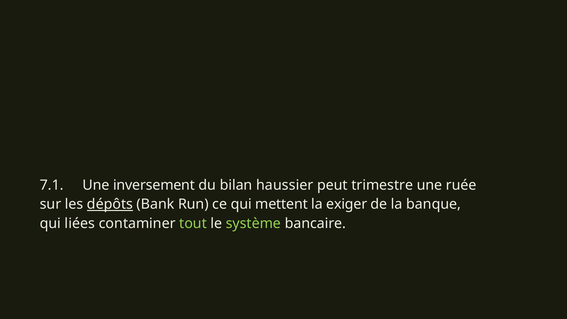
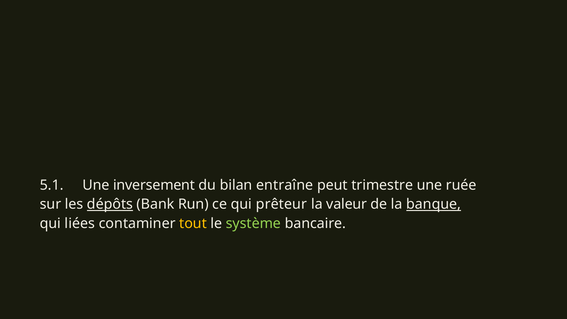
7.1: 7.1 -> 5.1
haussier: haussier -> entraîne
mettent: mettent -> prêteur
exiger: exiger -> valeur
banque underline: none -> present
tout colour: light green -> yellow
